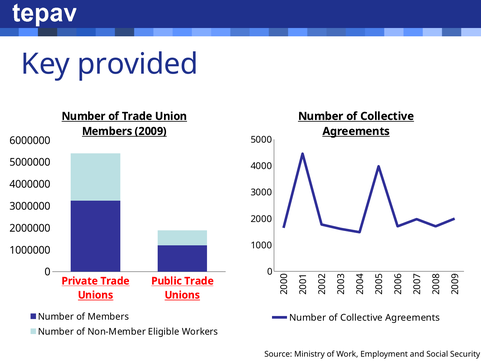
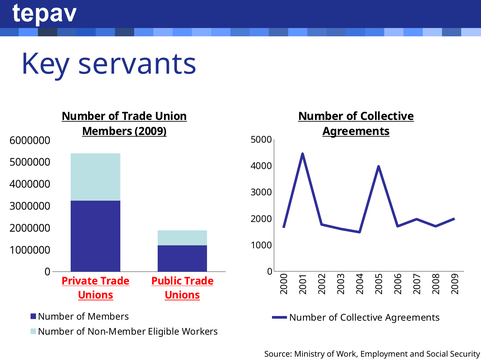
provided: provided -> servants
